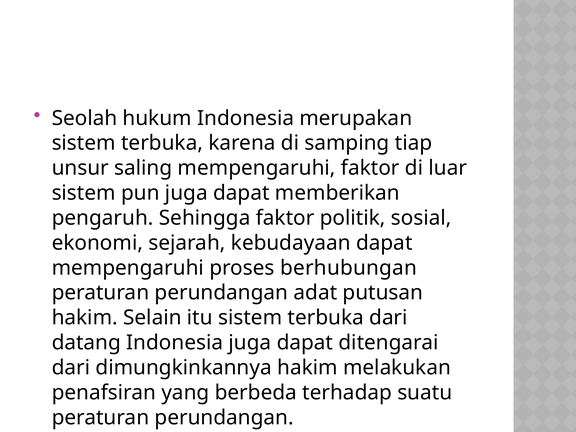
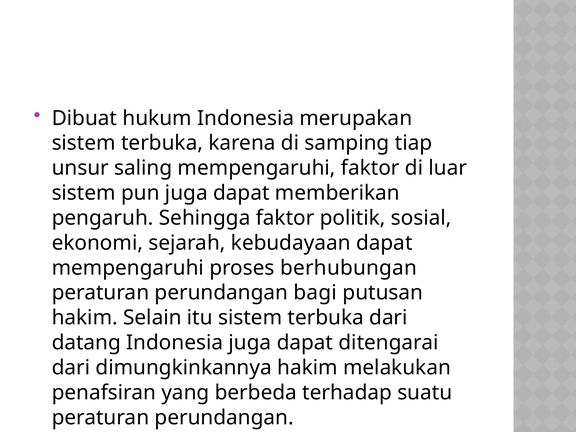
Seolah: Seolah -> Dibuat
adat: adat -> bagi
